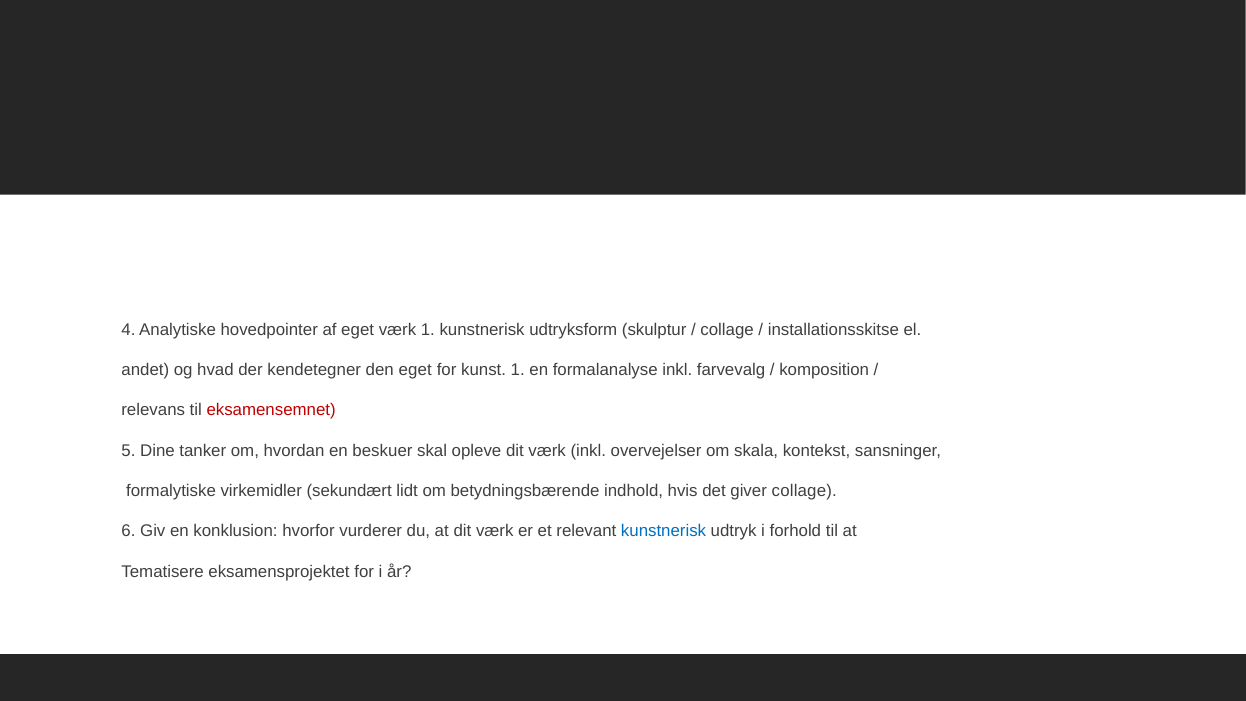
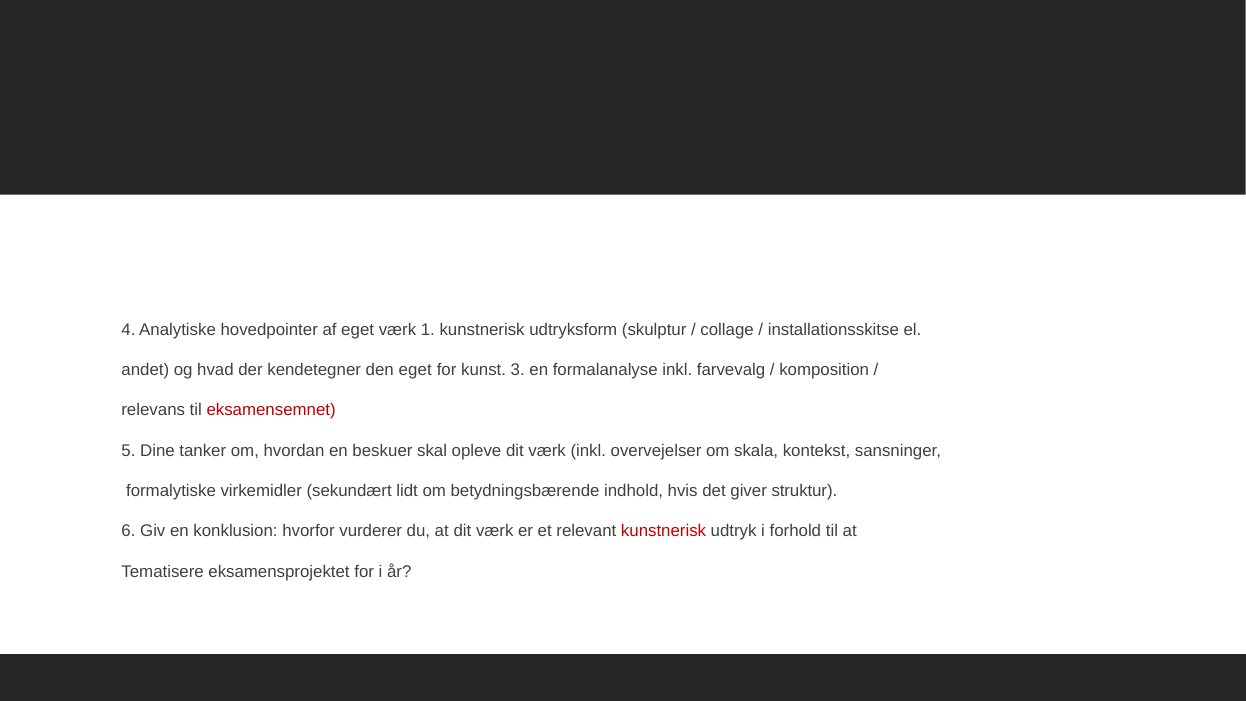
kunst 1: 1 -> 3
giver collage: collage -> struktur
kunstnerisk at (664, 531) colour: blue -> red
